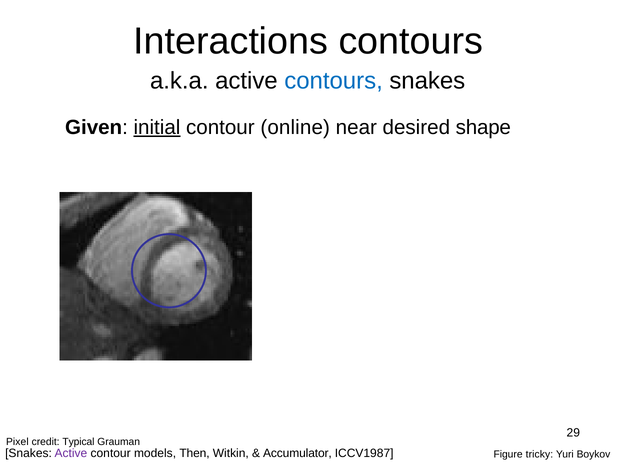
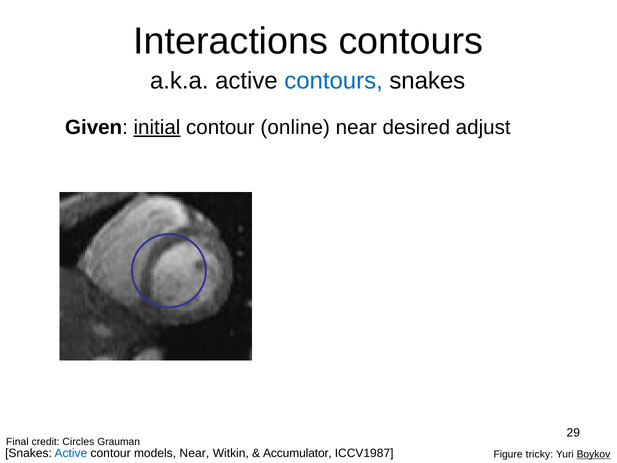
shape: shape -> adjust
Pixel: Pixel -> Final
Typical: Typical -> Circles
Active at (71, 453) colour: purple -> blue
models Then: Then -> Near
Boykov underline: none -> present
